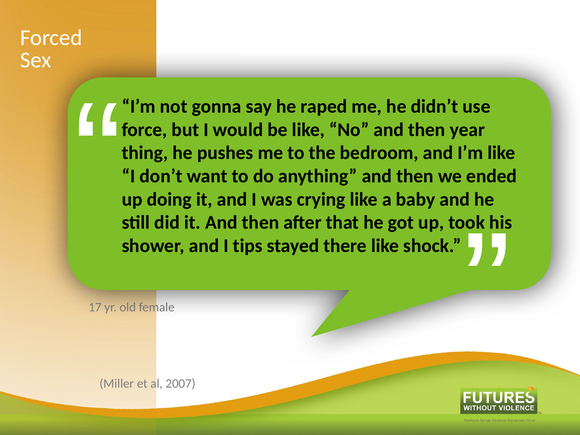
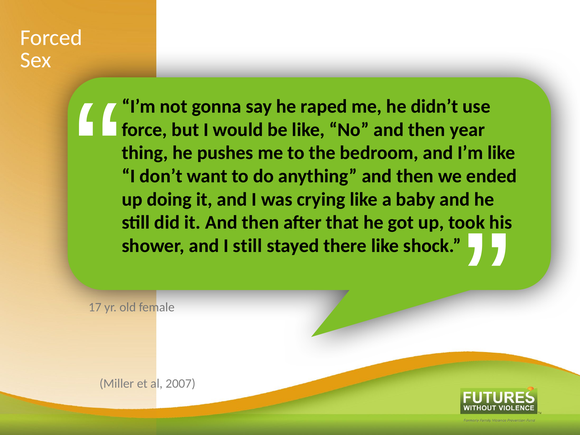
I tips: tips -> still
